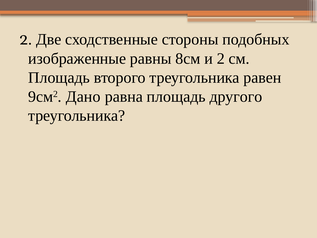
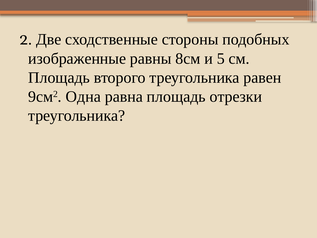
и 2: 2 -> 5
Дано: Дано -> Одна
другого: другого -> отрезки
